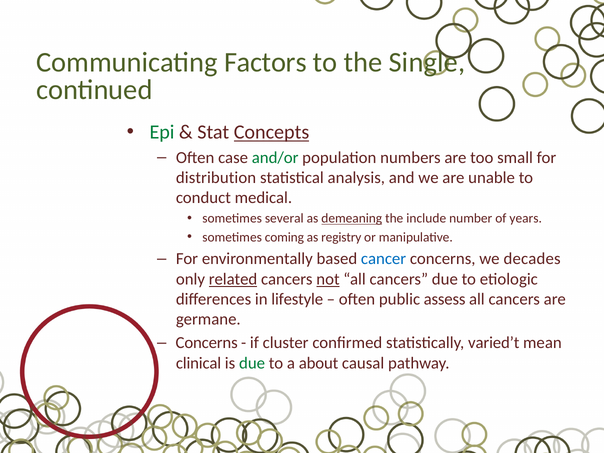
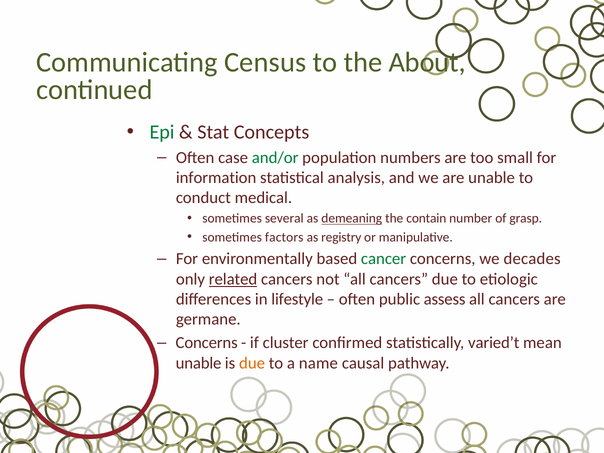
Factors: Factors -> Census
Single: Single -> About
Concepts underline: present -> none
distribution: distribution -> information
include: include -> contain
years: years -> grasp
coming: coming -> factors
cancer colour: blue -> green
not underline: present -> none
clinical at (199, 363): clinical -> unable
due at (252, 363) colour: green -> orange
about: about -> name
